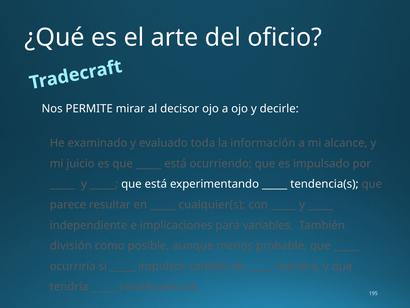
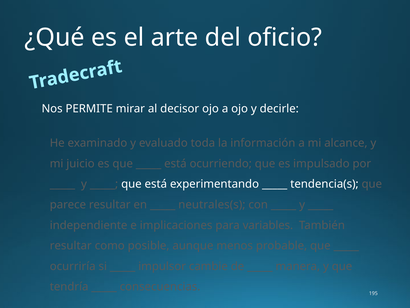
cualquier(s: cualquier(s -> neutrales(s
división at (71, 245): división -> resultar
